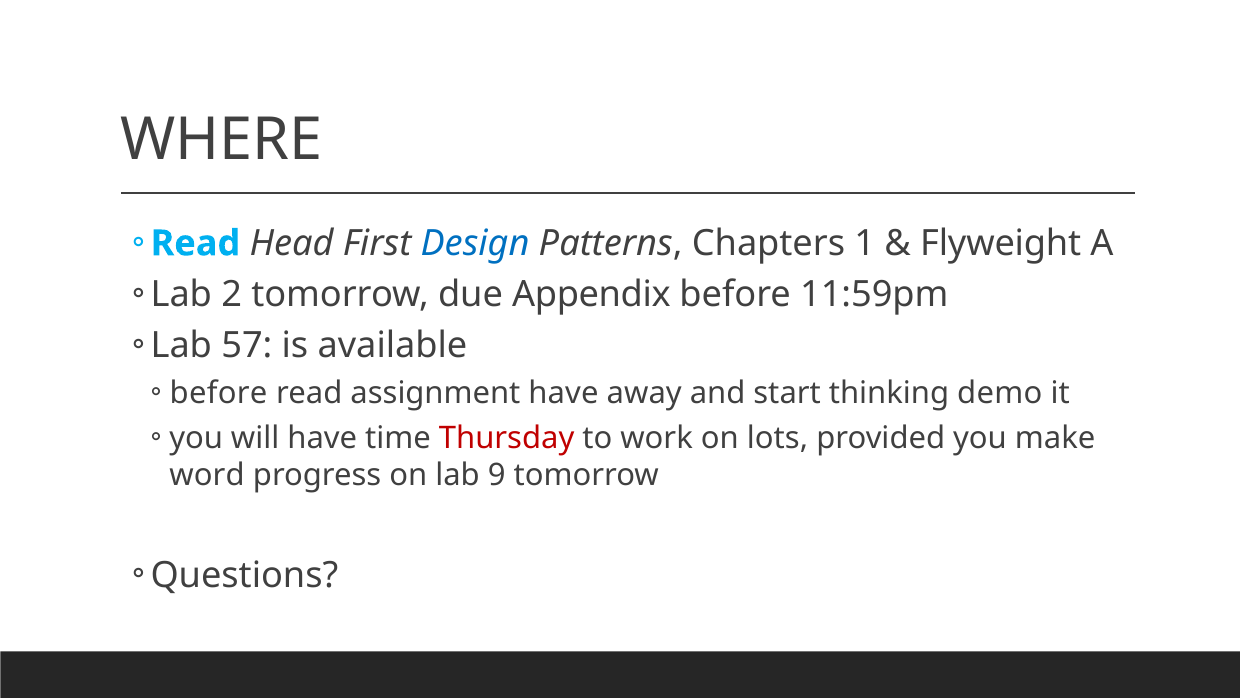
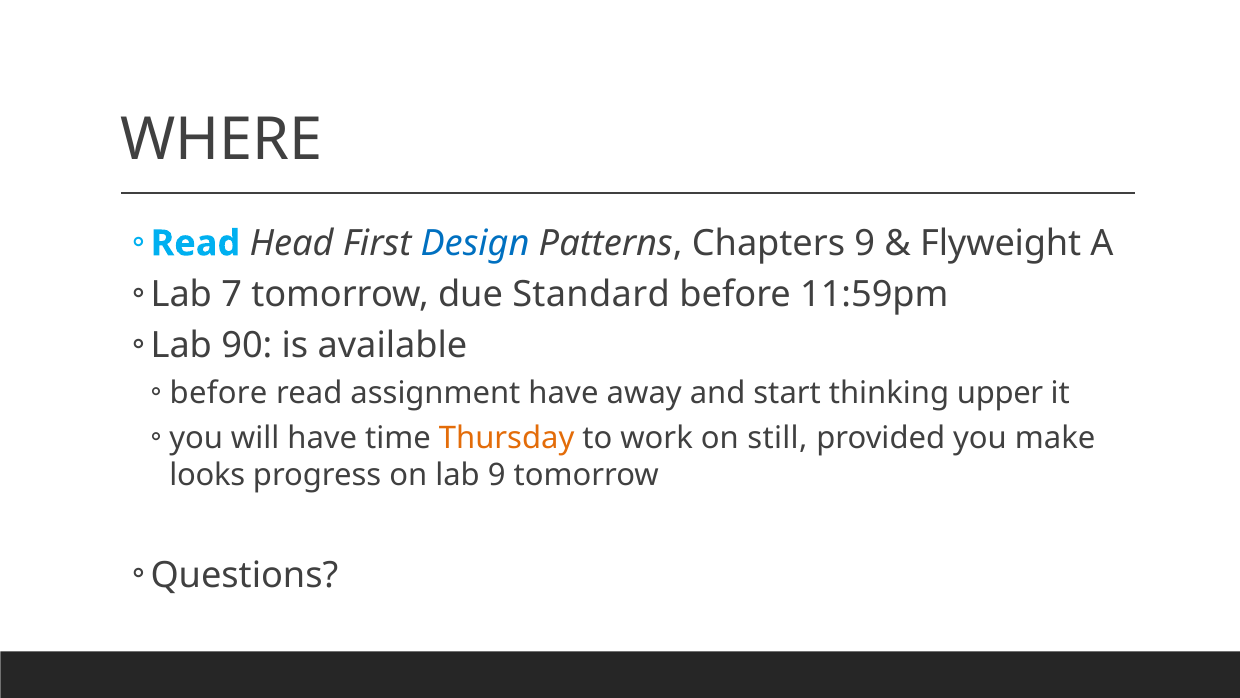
Chapters 1: 1 -> 9
2: 2 -> 7
Appendix: Appendix -> Standard
57: 57 -> 90
demo: demo -> upper
Thursday colour: red -> orange
lots: lots -> still
word: word -> looks
